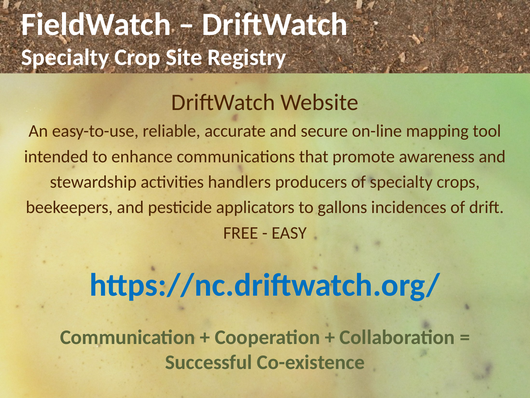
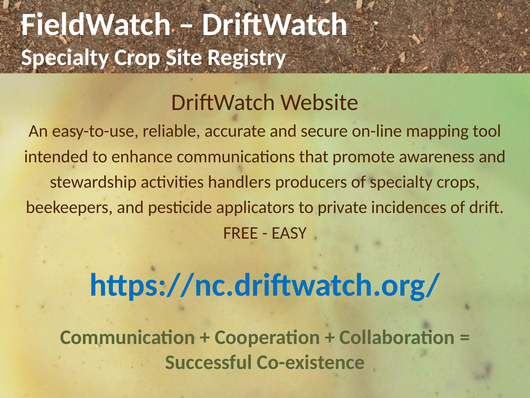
gallons: gallons -> private
